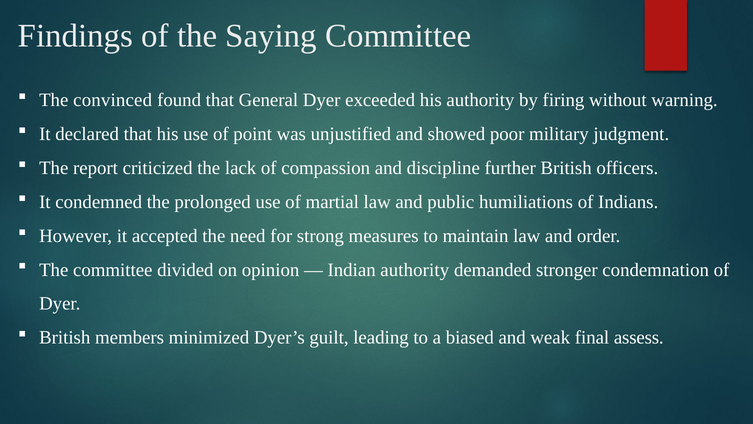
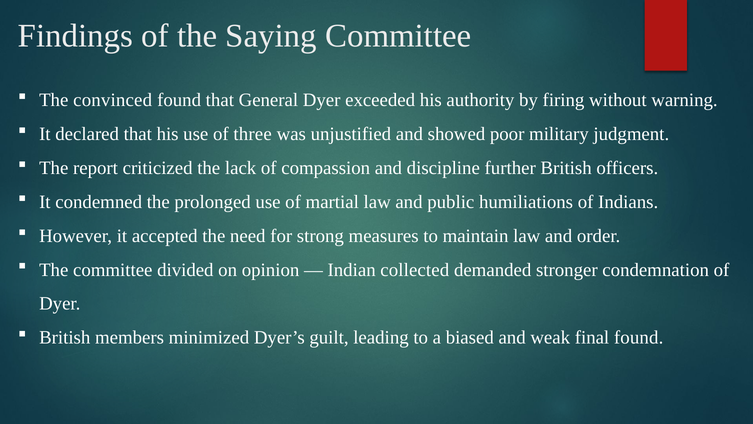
point: point -> three
Indian authority: authority -> collected
final assess: assess -> found
